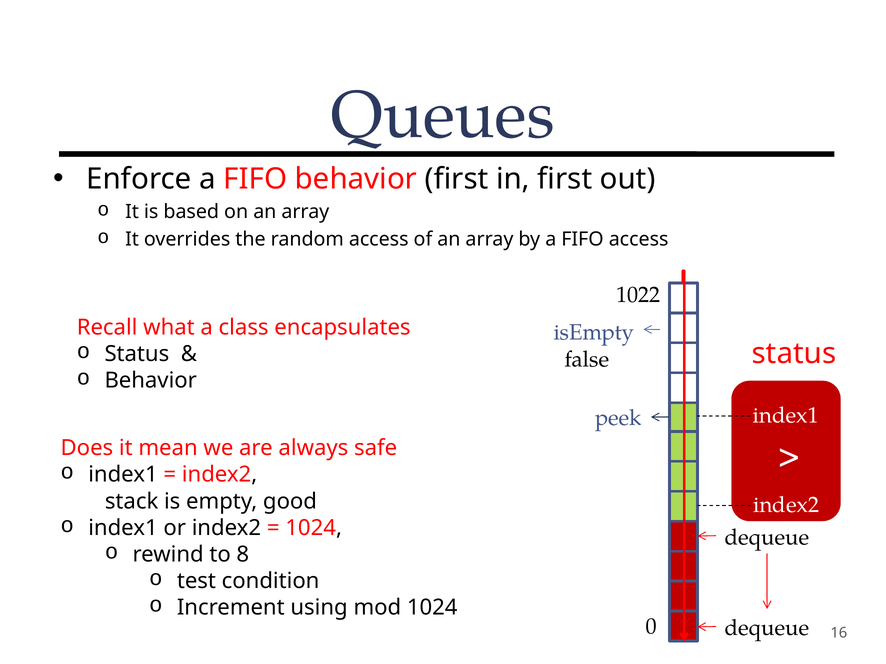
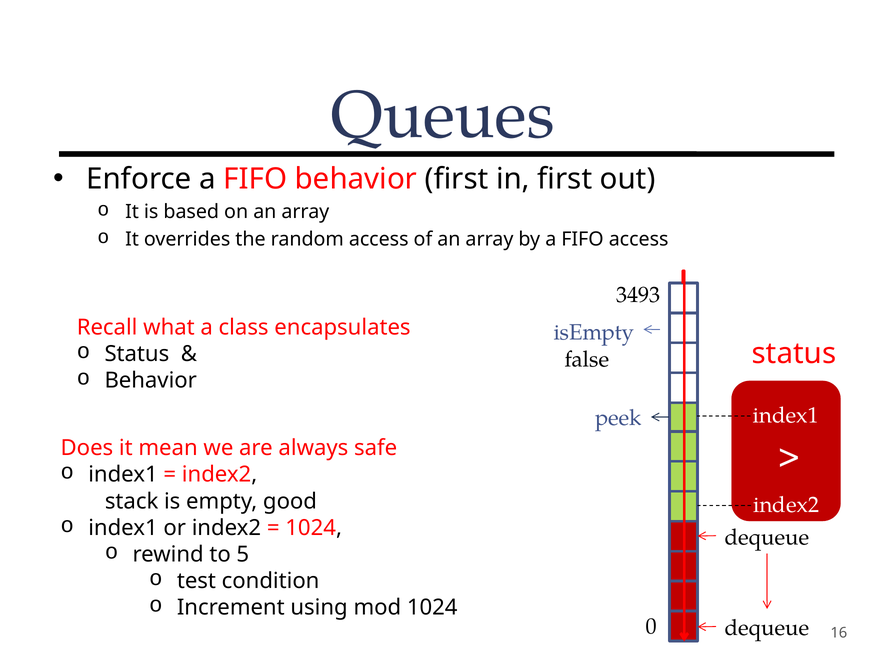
1022: 1022 -> 3493
8: 8 -> 5
